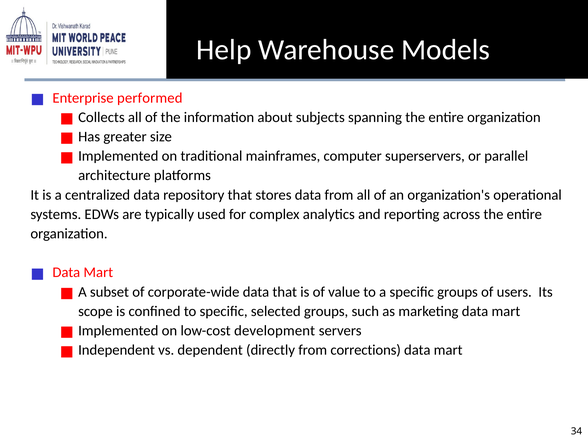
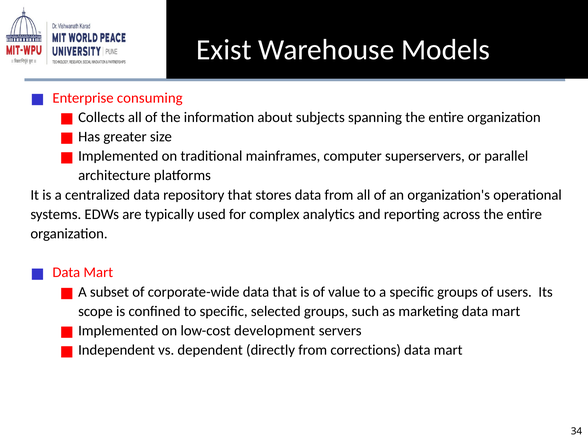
Help: Help -> Exist
performed: performed -> consuming
